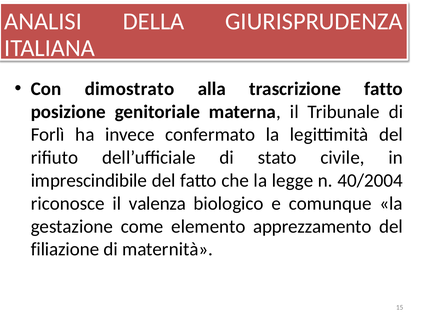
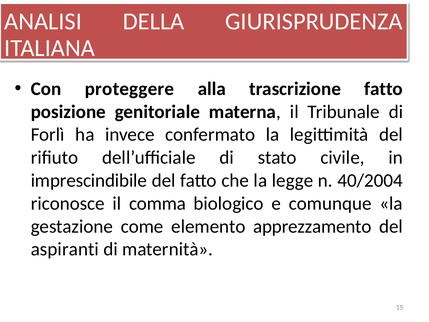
dimostrato: dimostrato -> proteggere
valenza: valenza -> comma
filiazione: filiazione -> aspiranti
